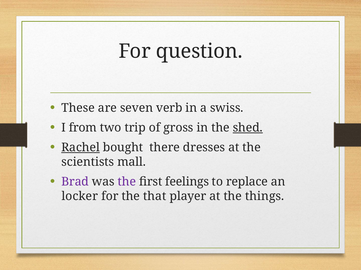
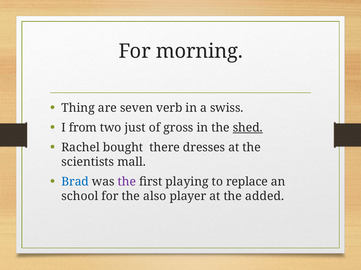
question: question -> morning
These: These -> Thing
trip: trip -> just
Rachel underline: present -> none
Brad colour: purple -> blue
feelings: feelings -> playing
locker: locker -> school
that: that -> also
things: things -> added
